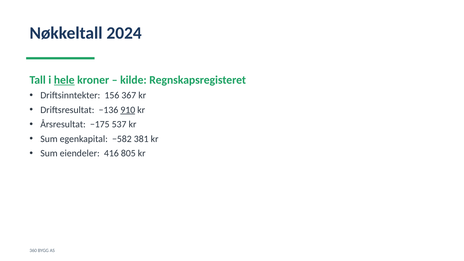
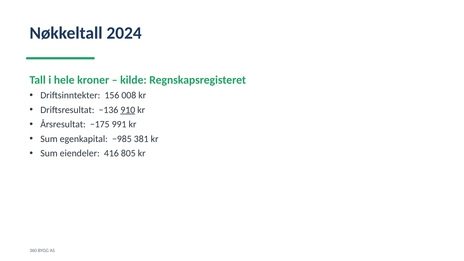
hele underline: present -> none
367: 367 -> 008
537: 537 -> 991
−582: −582 -> −985
